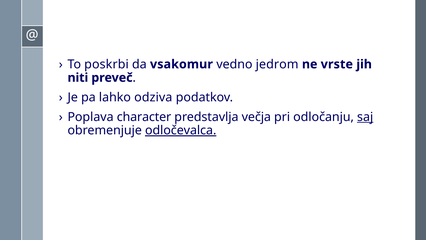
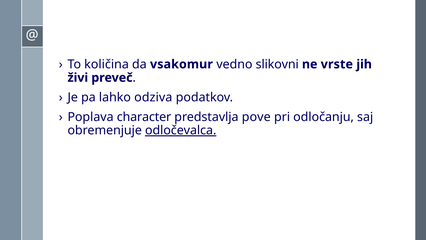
poskrbi: poskrbi -> količina
jedrom: jedrom -> slikovni
niti: niti -> živi
večja: večja -> pove
saj underline: present -> none
